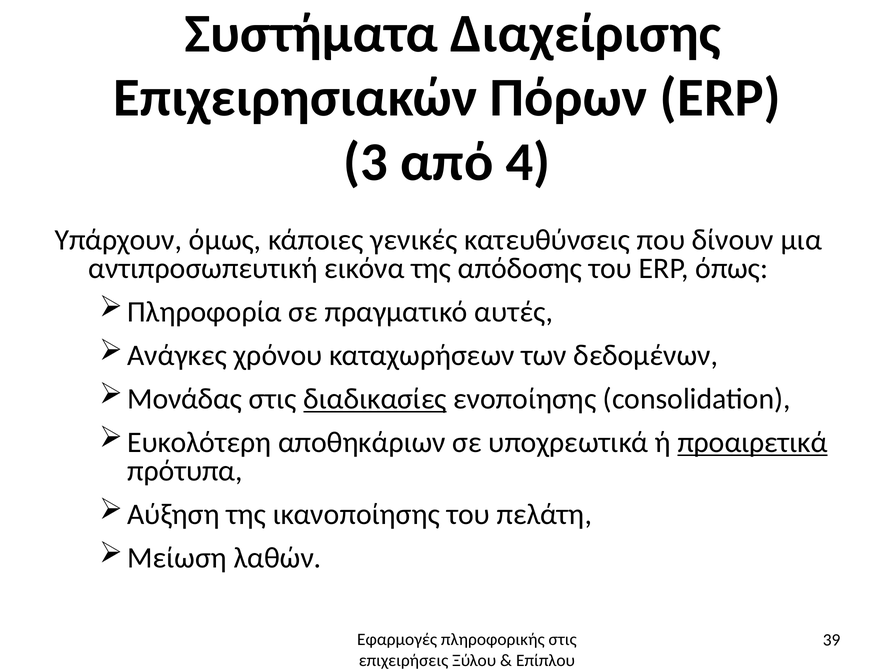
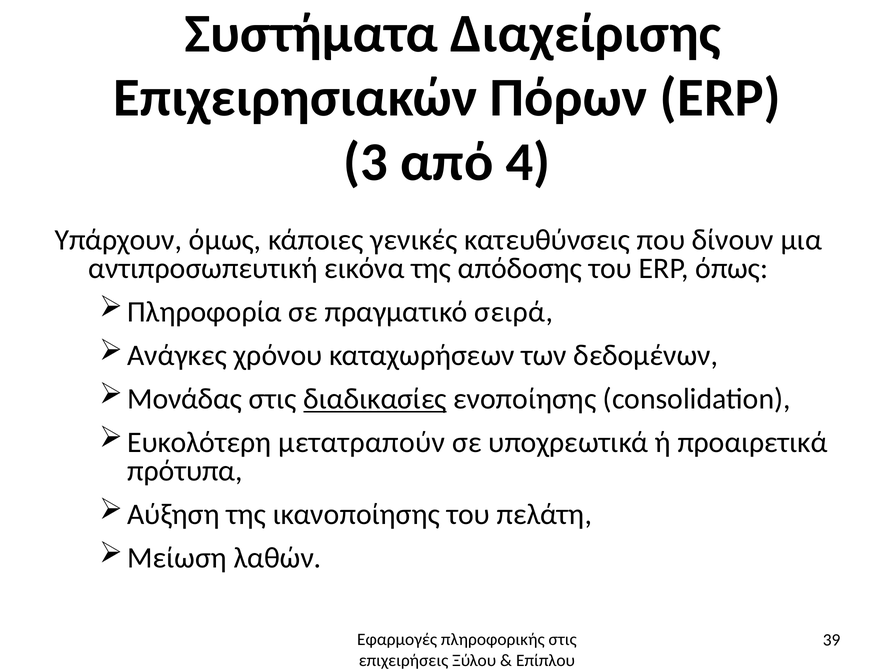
αυτές: αυτές -> σειρά
αποθηκάριων: αποθηκάριων -> μετατραπούν
προαιρετικά underline: present -> none
